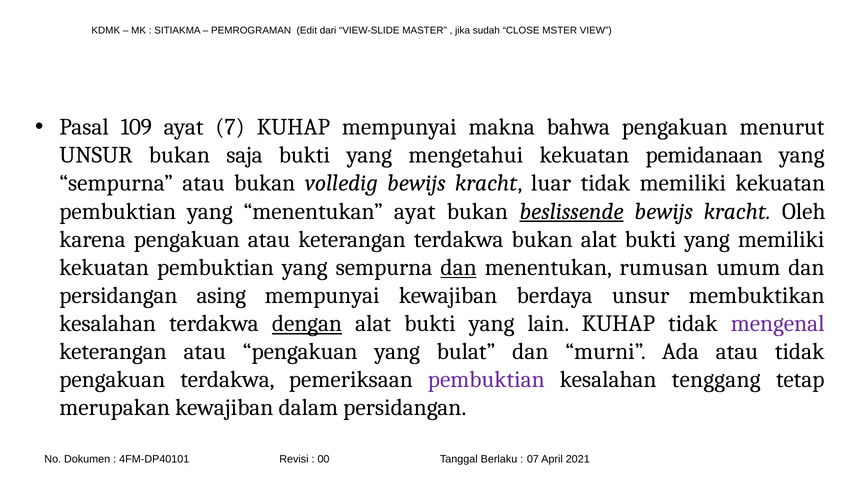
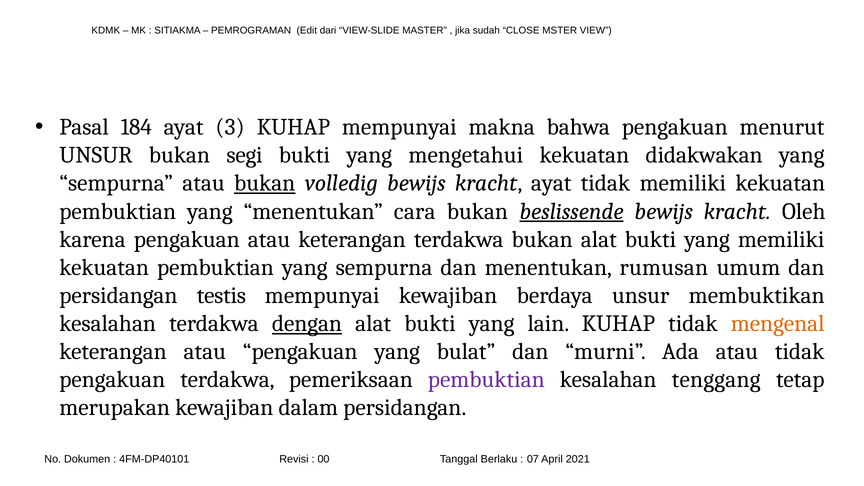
109: 109 -> 184
7: 7 -> 3
saja: saja -> segi
pemidanaan: pemidanaan -> didakwakan
bukan at (265, 183) underline: none -> present
kracht luar: luar -> ayat
menentukan ayat: ayat -> cara
dan at (459, 267) underline: present -> none
asing: asing -> testis
mengenal colour: purple -> orange
